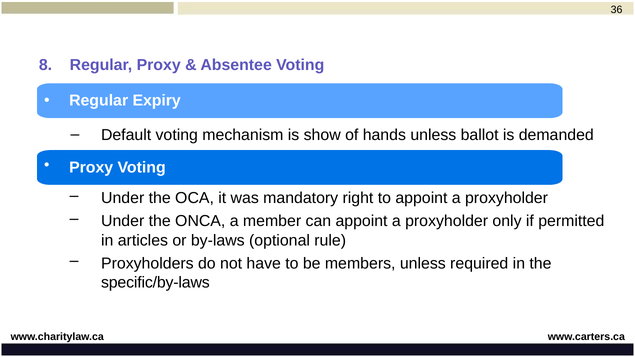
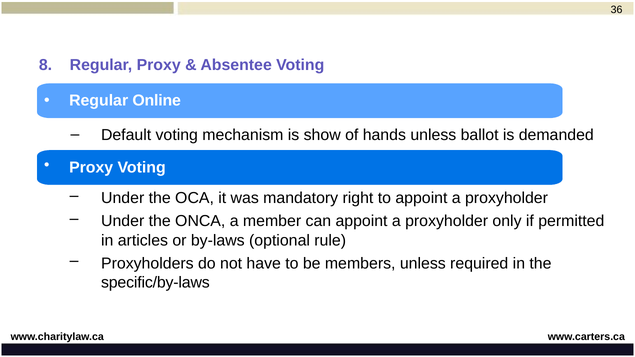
Expiry: Expiry -> Online
